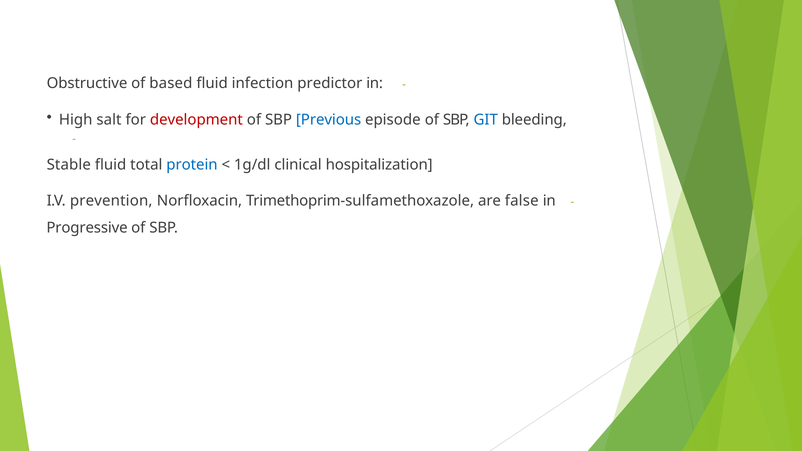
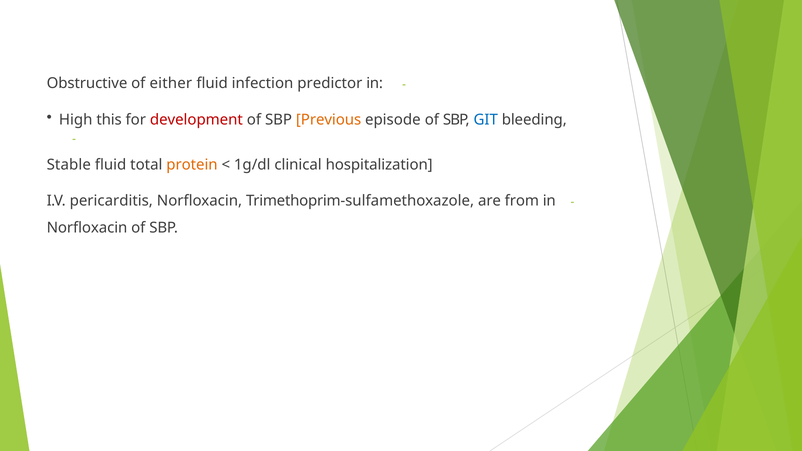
based: based -> either
salt: salt -> this
Previous colour: blue -> orange
protein colour: blue -> orange
prevention: prevention -> pericarditis
false: false -> from
Progressive at (87, 228): Progressive -> Norfloxacin
